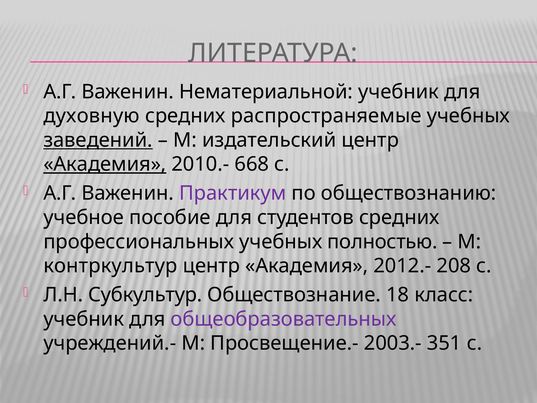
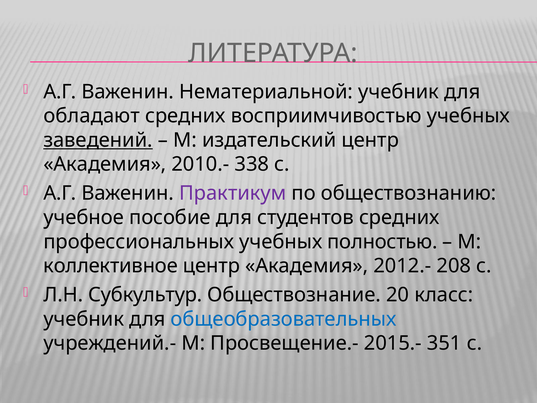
духовную: духовную -> обладают
распространяемые: распространяемые -> восприимчивостью
Академия at (105, 164) underline: present -> none
668: 668 -> 338
контркультур: контркультур -> коллективное
18: 18 -> 20
общеобразовательных colour: purple -> blue
2003.-: 2003.- -> 2015.-
